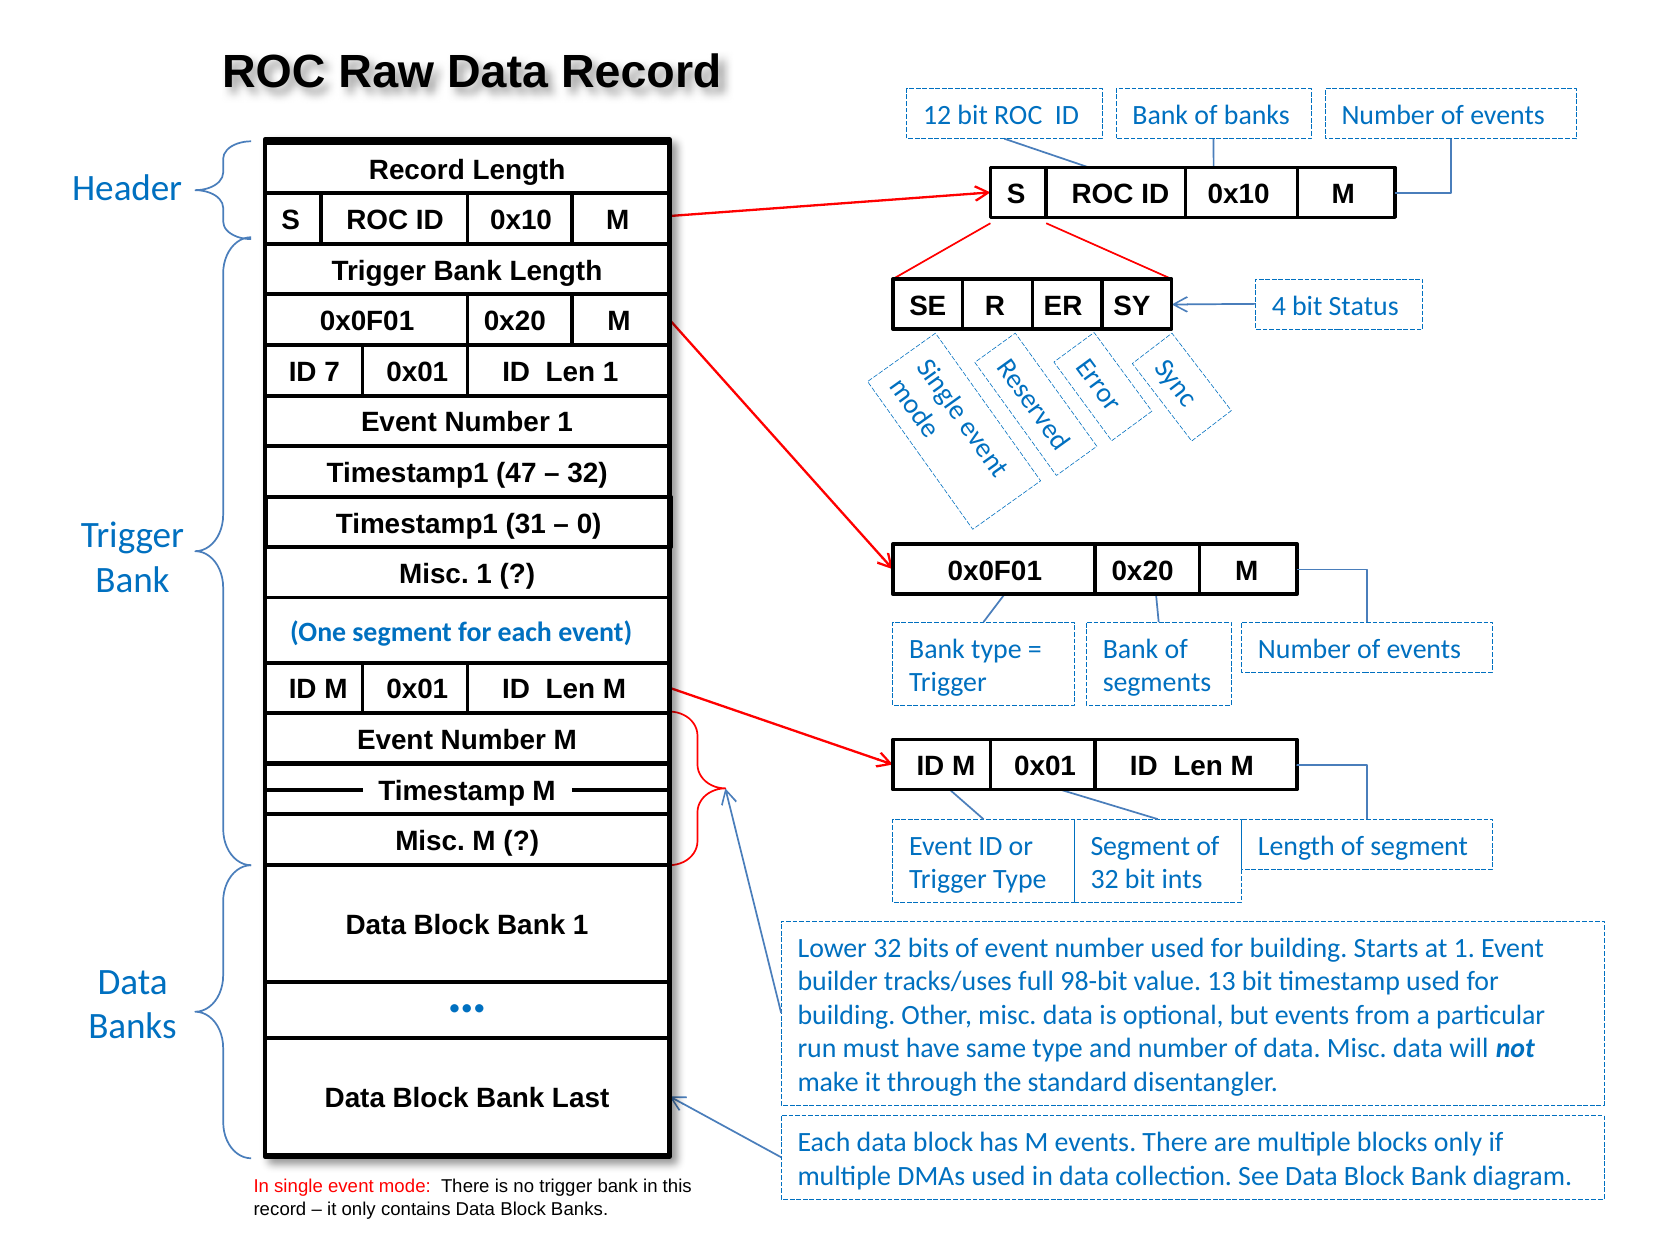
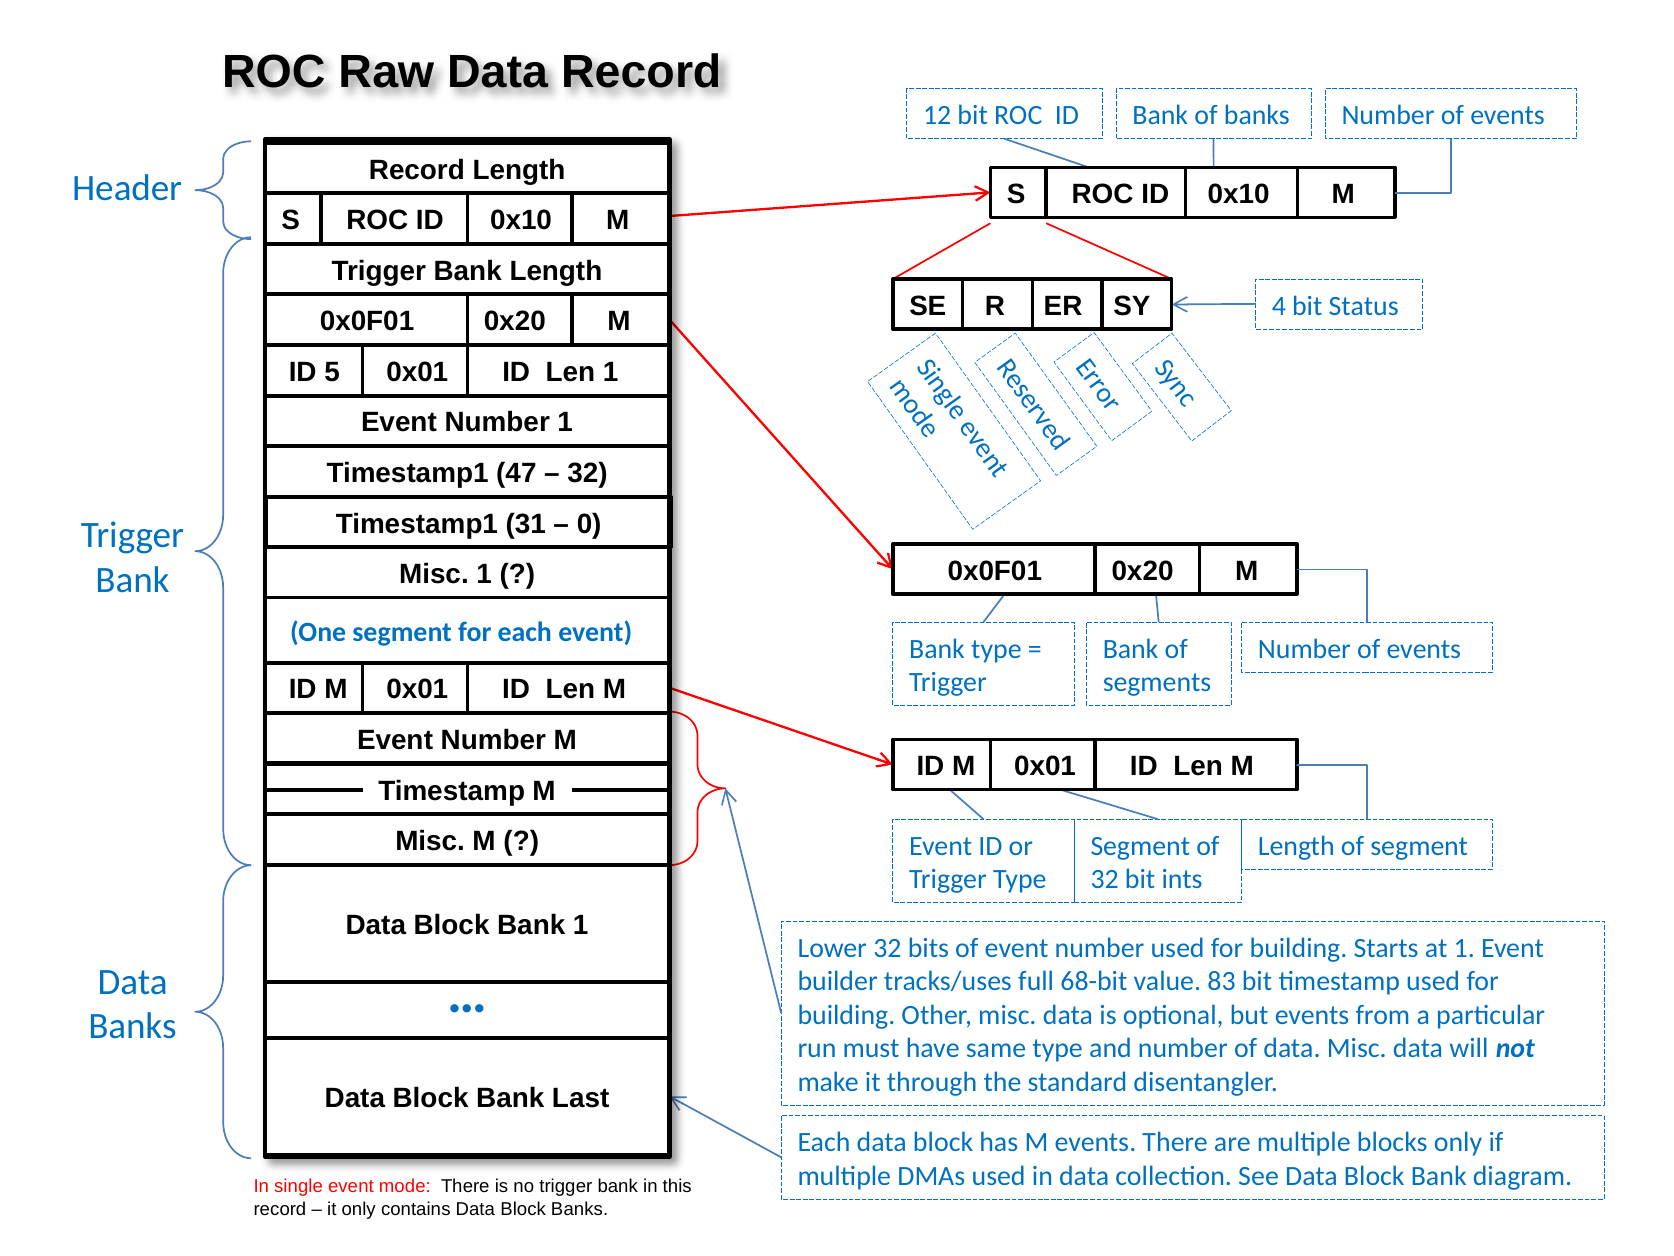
7: 7 -> 5
98-bit: 98-bit -> 68-bit
13: 13 -> 83
